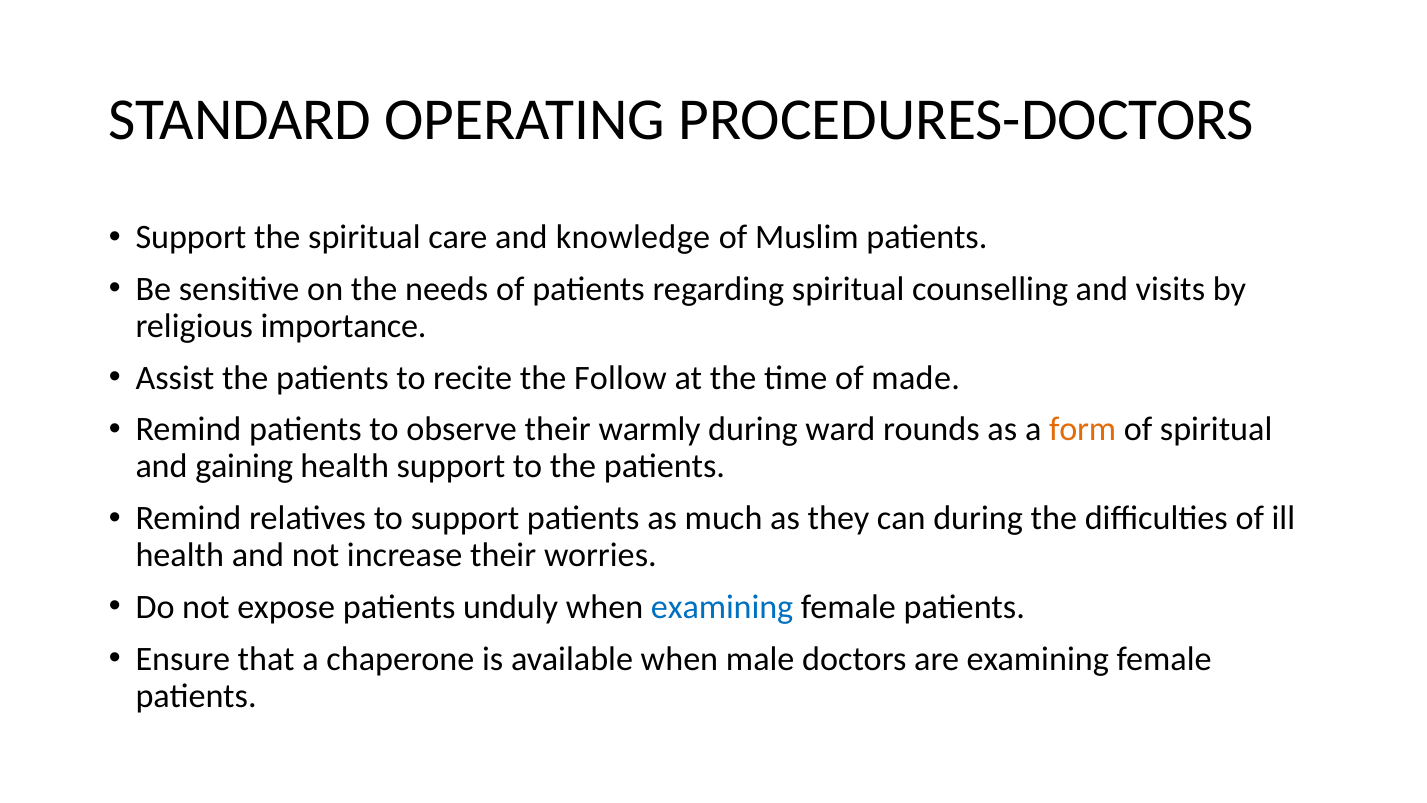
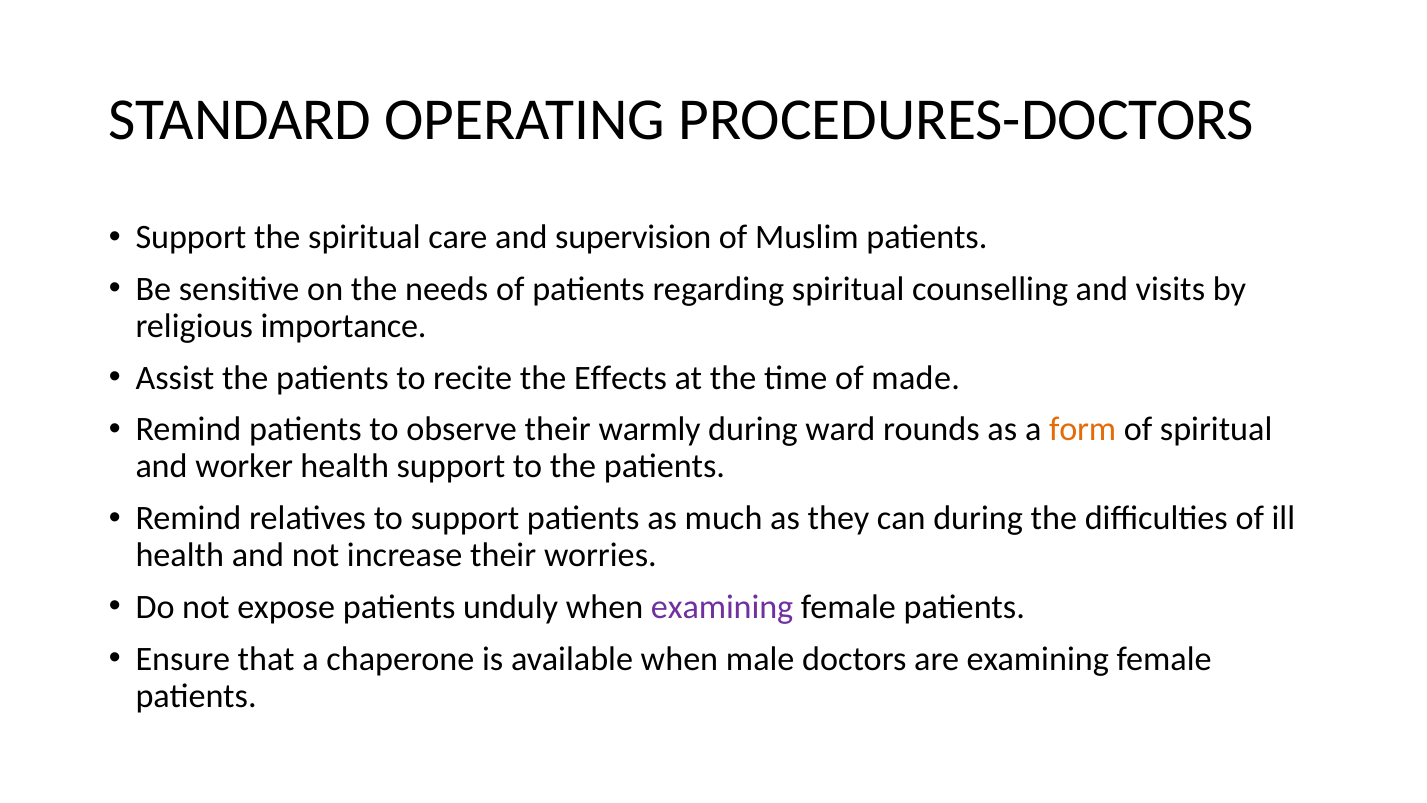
knowledge: knowledge -> supervision
Follow: Follow -> Effects
gaining: gaining -> worker
examining at (722, 607) colour: blue -> purple
